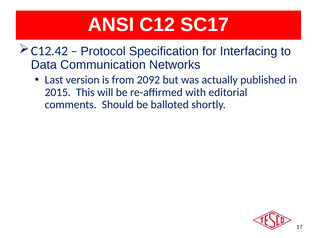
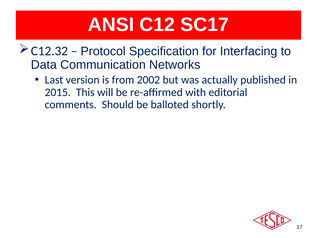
C12.42: C12.42 -> C12.32
2092: 2092 -> 2002
